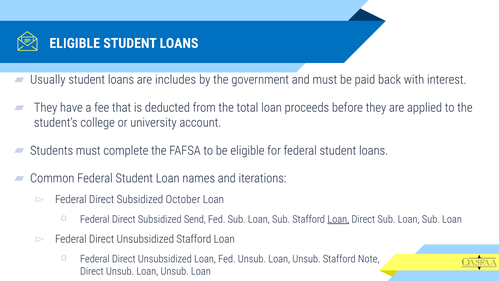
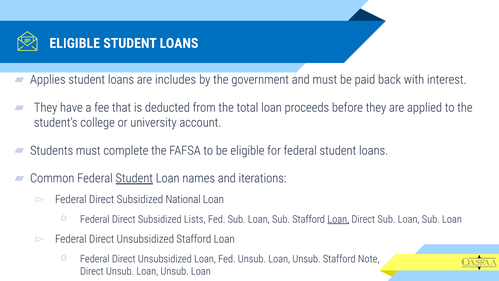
Usually: Usually -> Applies
Student at (134, 178) underline: none -> present
October: October -> National
Send: Send -> Lists
